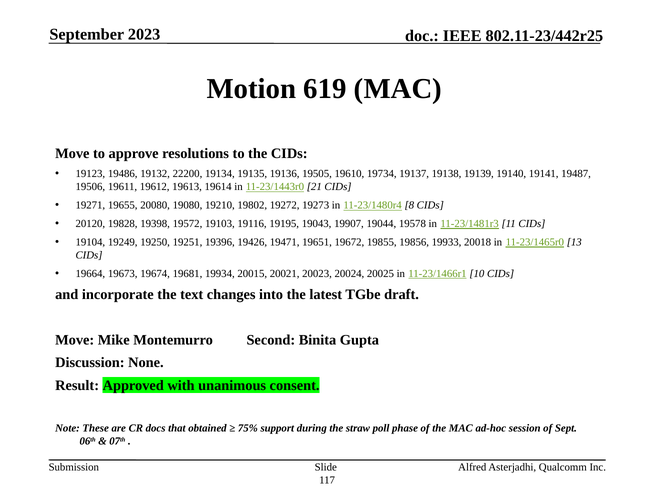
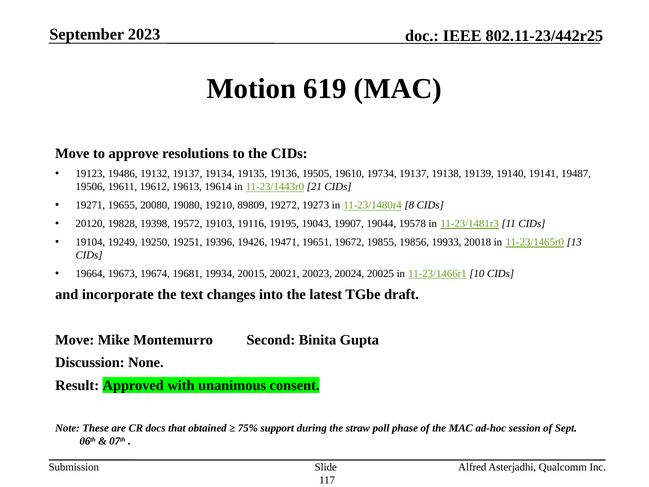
19132 22200: 22200 -> 19137
19802: 19802 -> 89809
